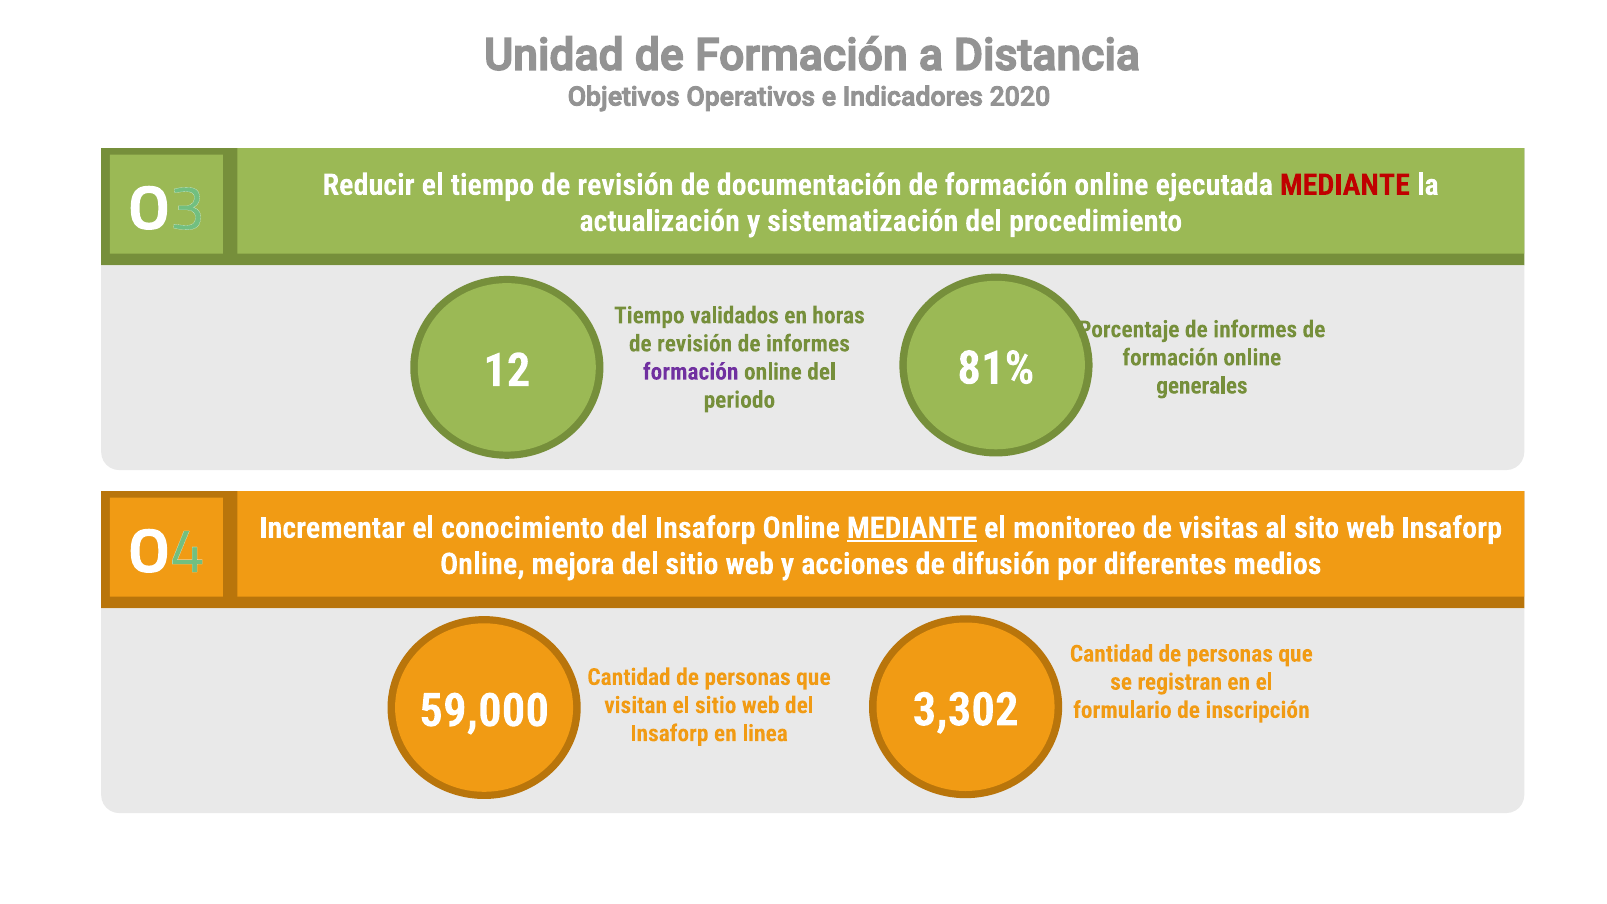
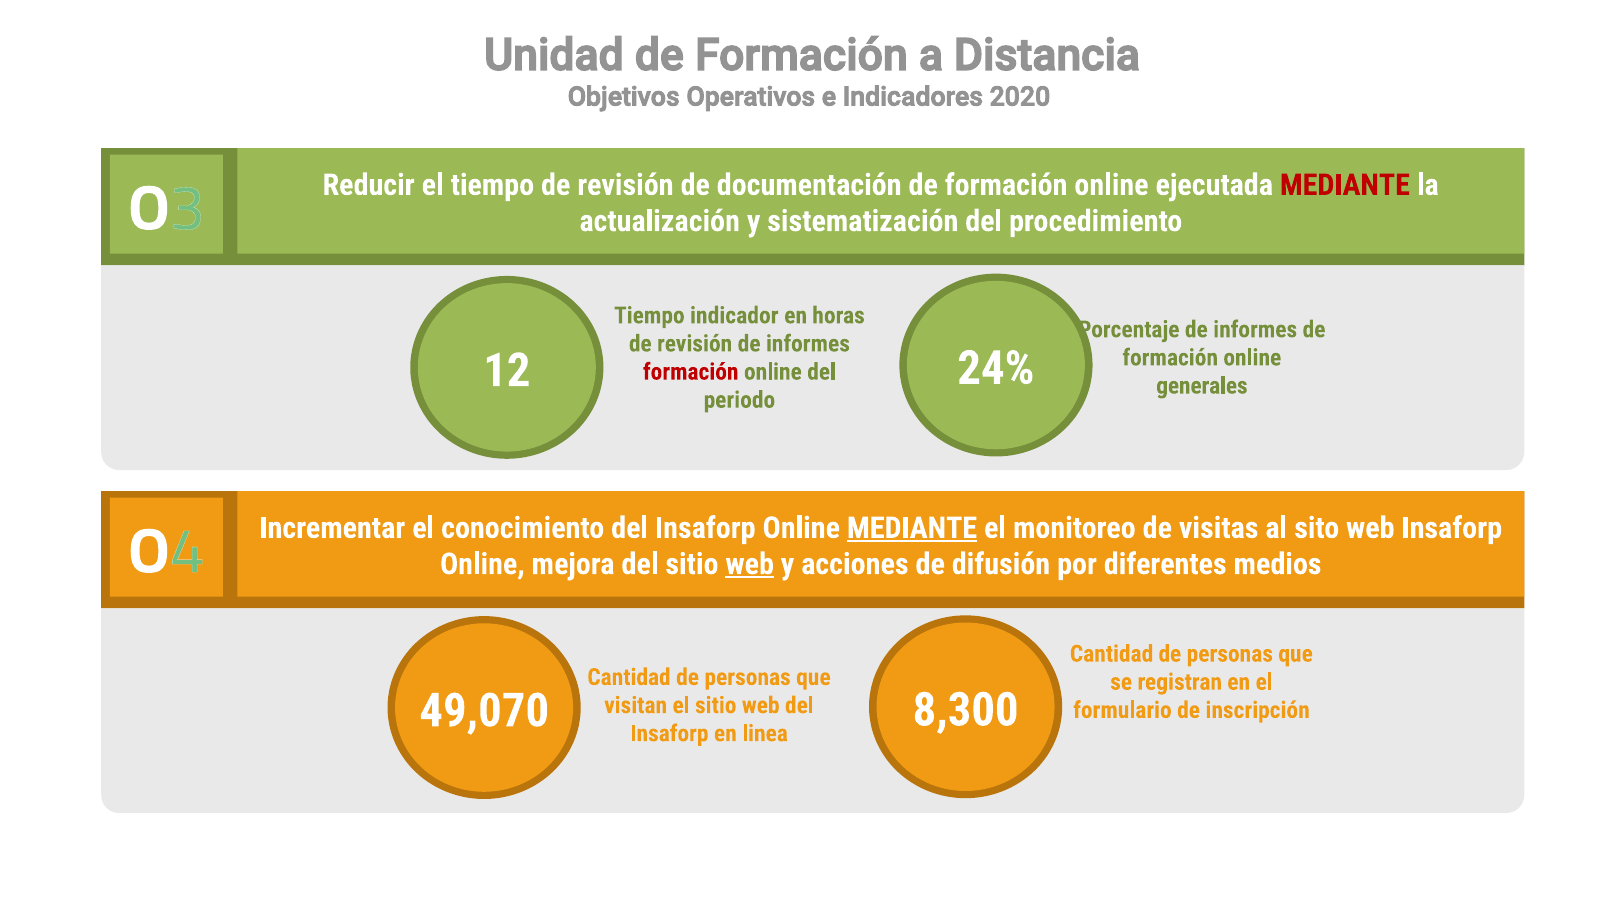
validados: validados -> indicador
81%: 81% -> 24%
formación at (691, 372) colour: purple -> red
web at (750, 564) underline: none -> present
3,302: 3,302 -> 8,300
59,000: 59,000 -> 49,070
